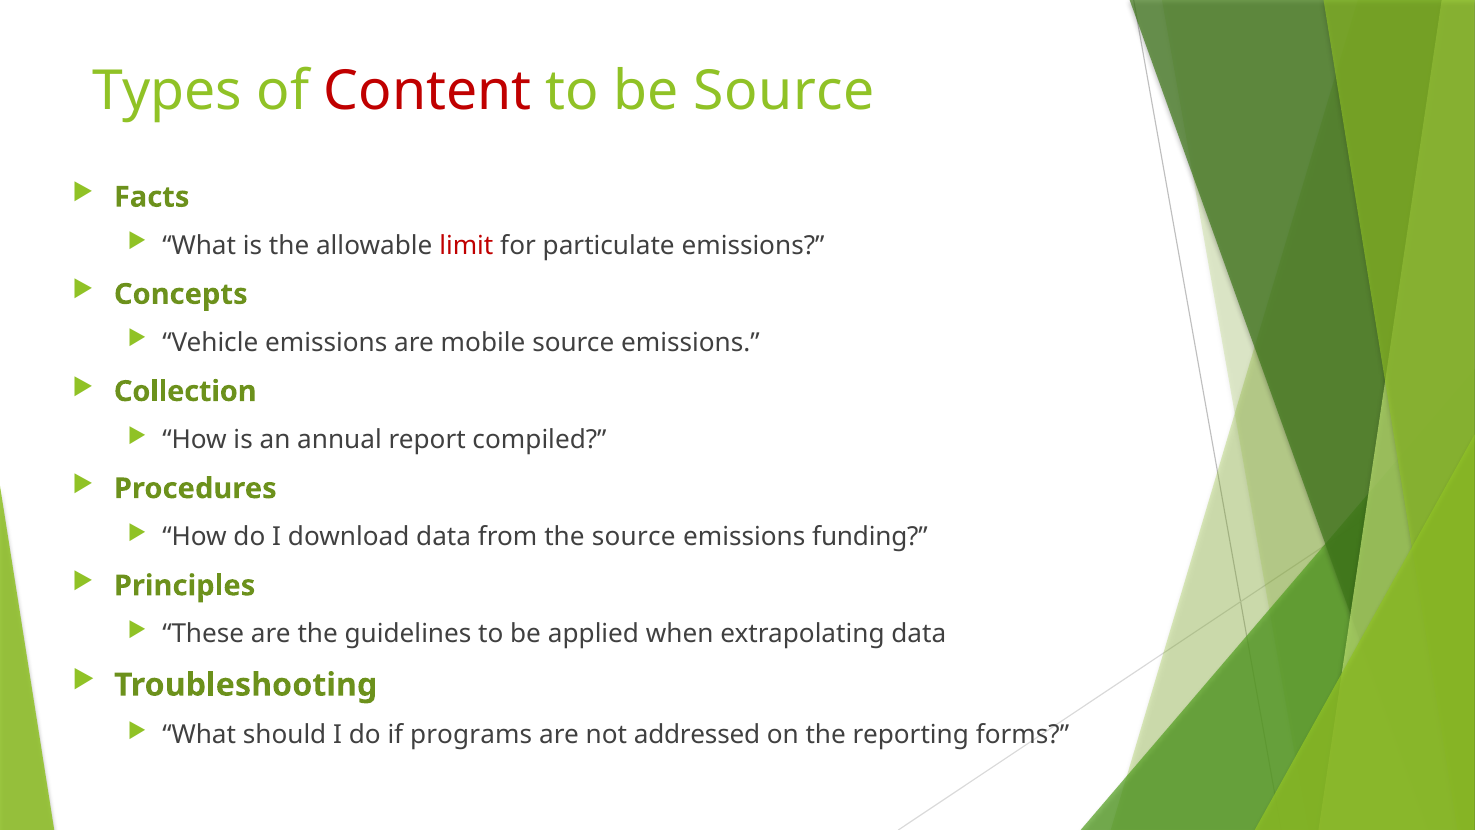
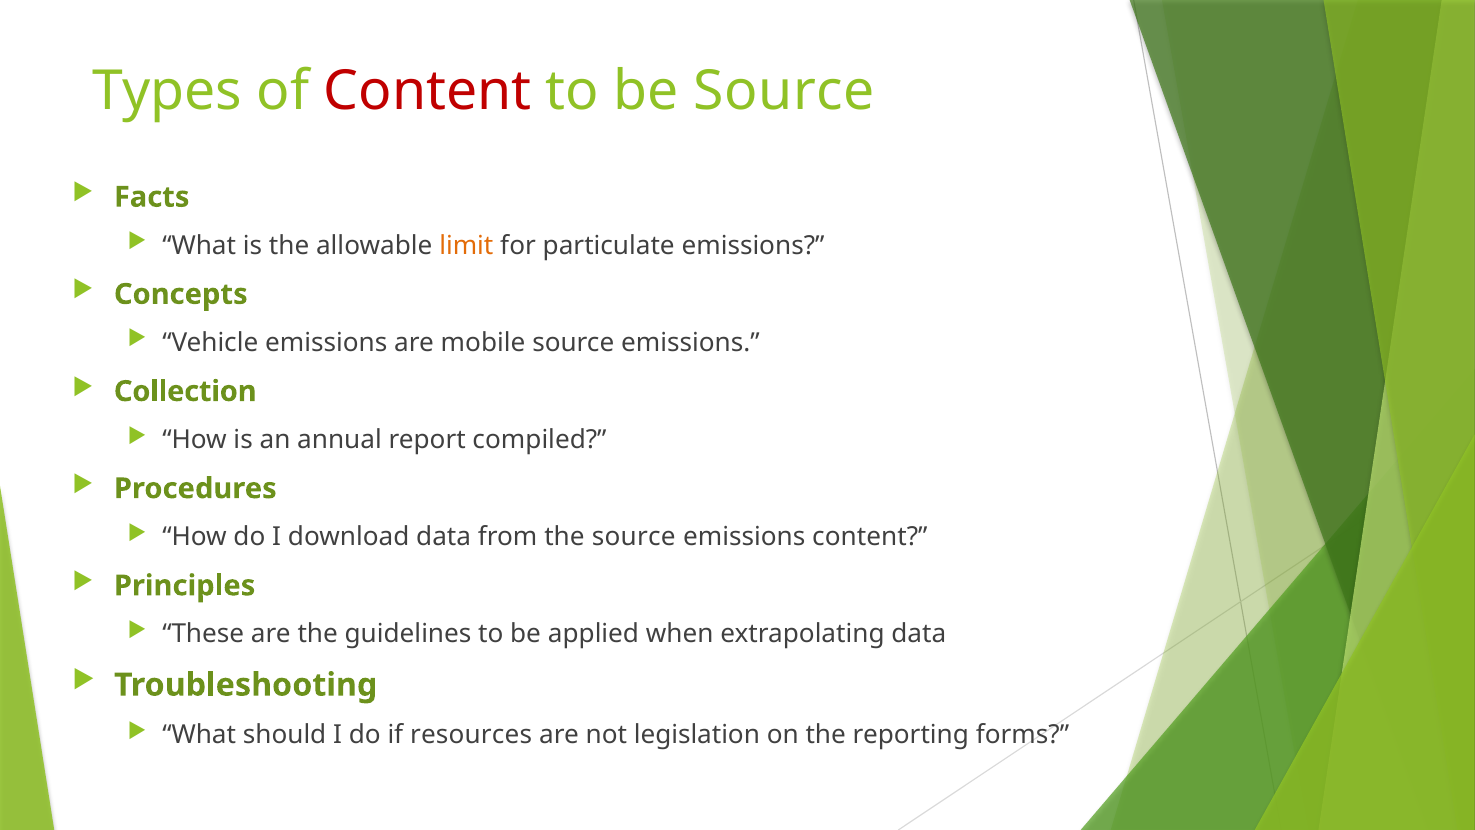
limit colour: red -> orange
emissions funding: funding -> content
programs: programs -> resources
addressed: addressed -> legislation
